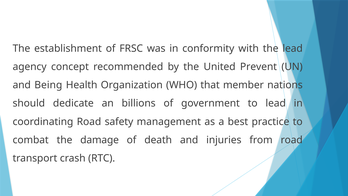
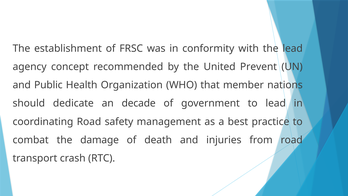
Being: Being -> Public
billions: billions -> decade
